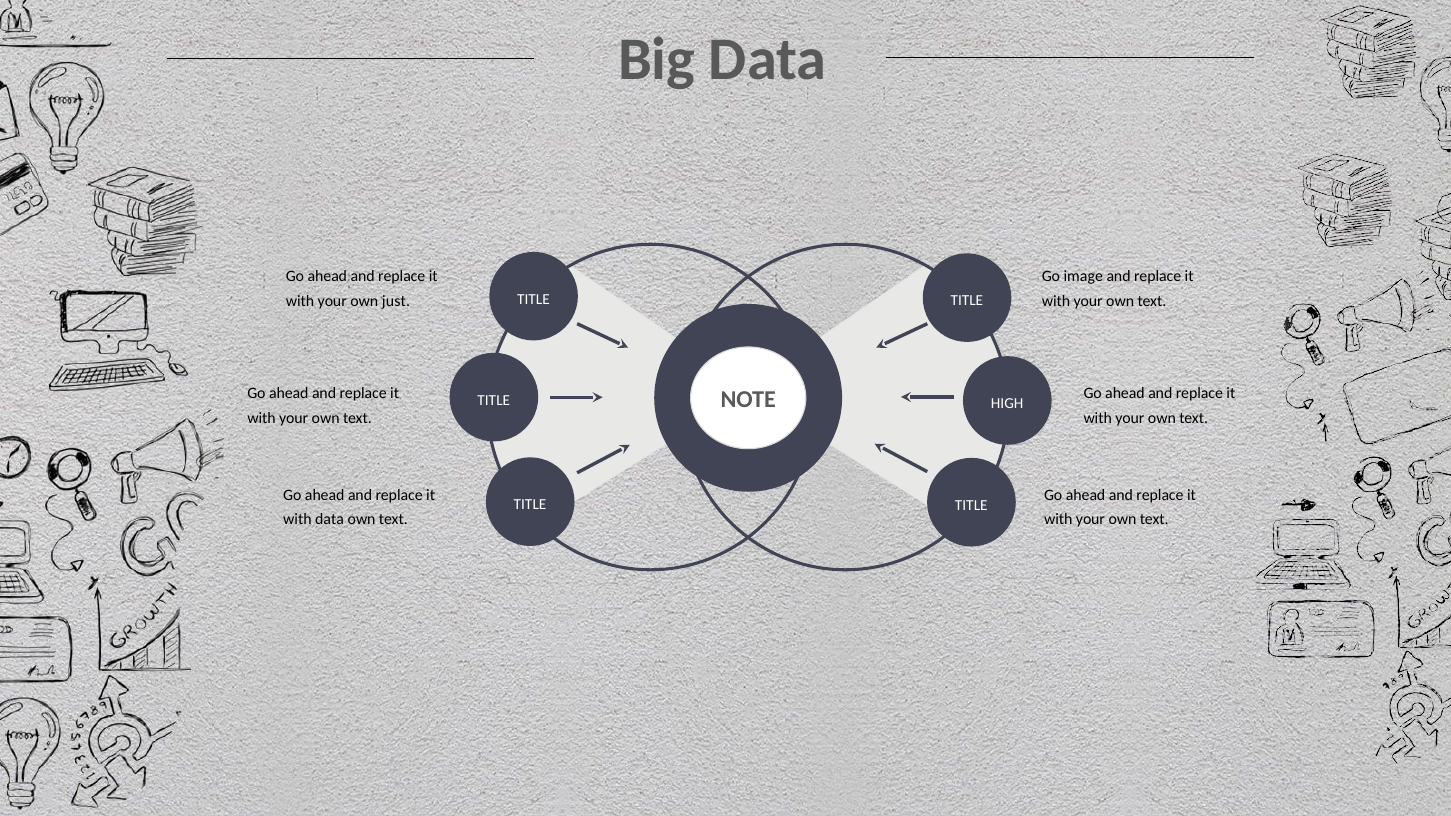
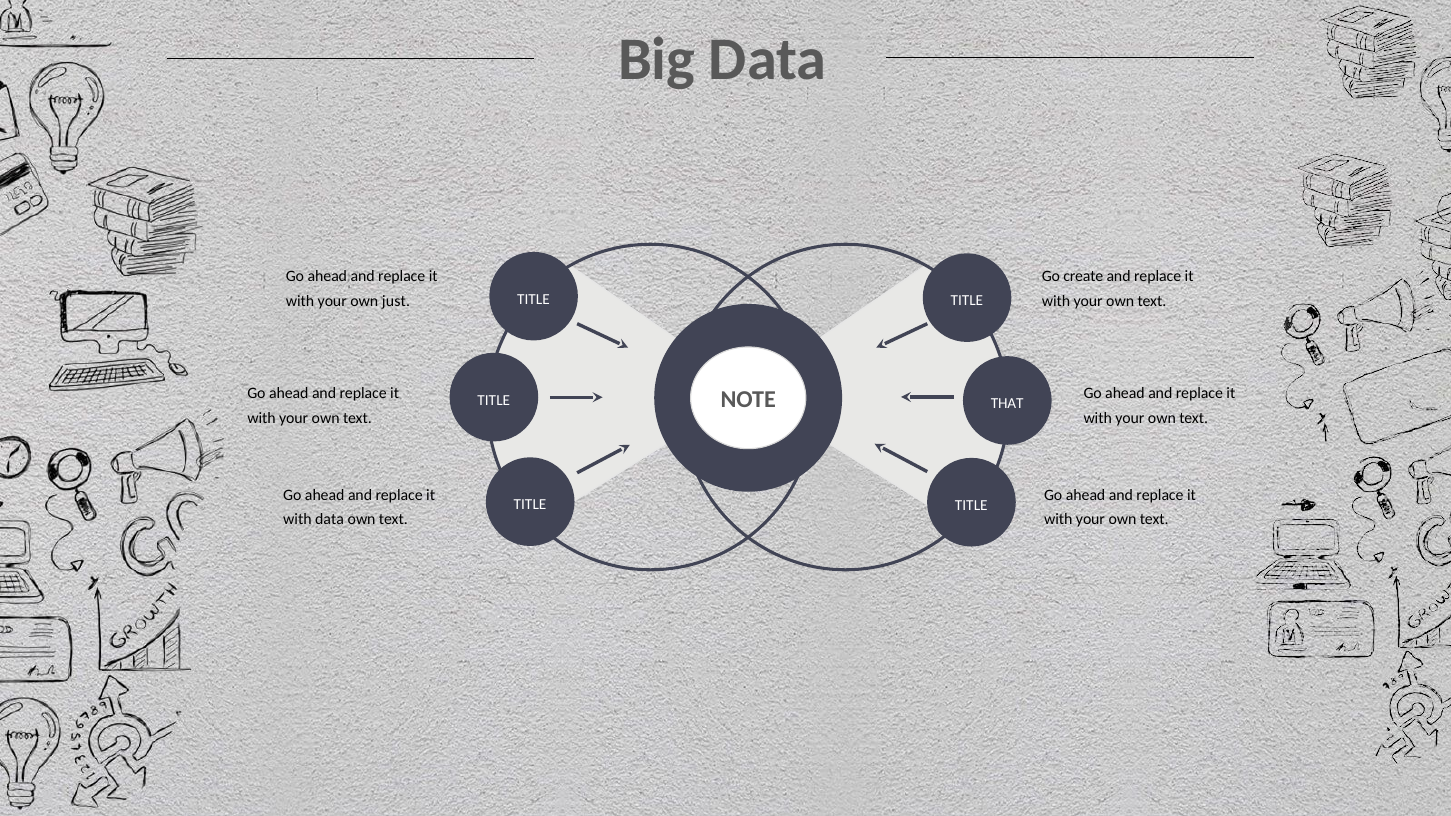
image: image -> create
HIGH: HIGH -> THAT
